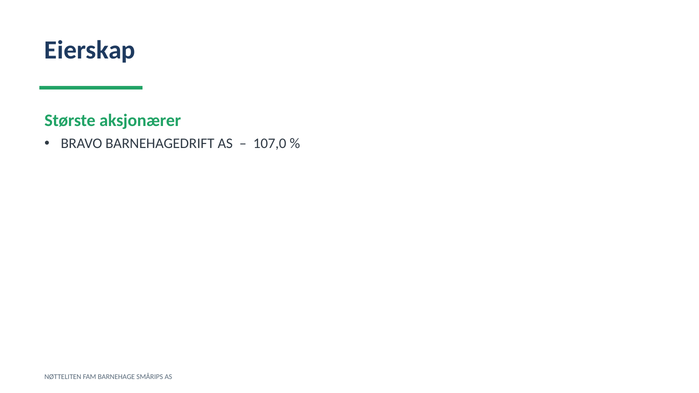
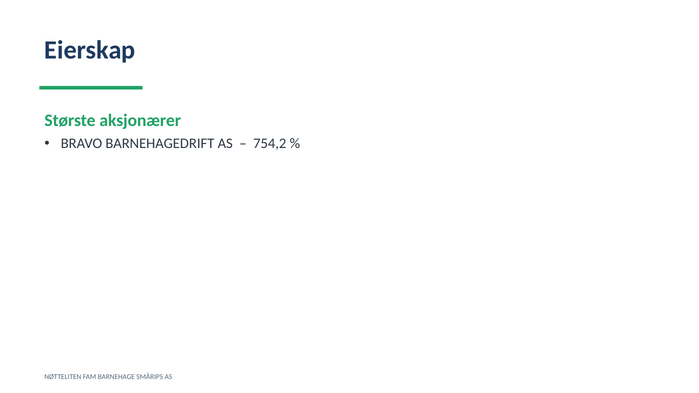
107,0: 107,0 -> 754,2
